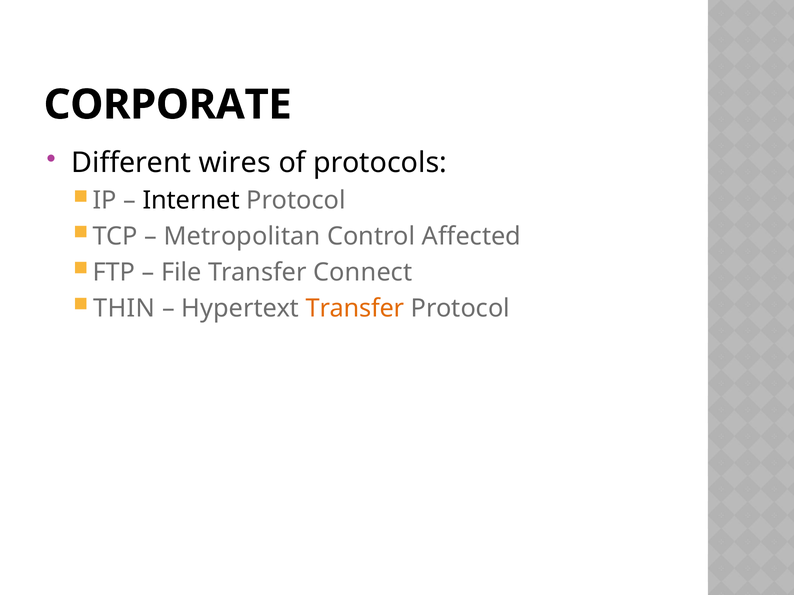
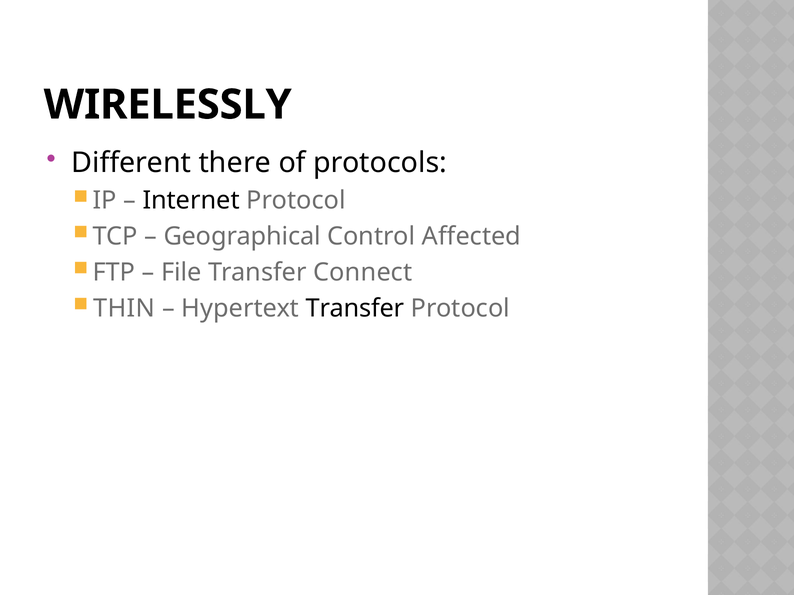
CORPORATE: CORPORATE -> WIRELESSLY
wires: wires -> there
Metropolitan: Metropolitan -> Geographical
Transfer at (355, 309) colour: orange -> black
